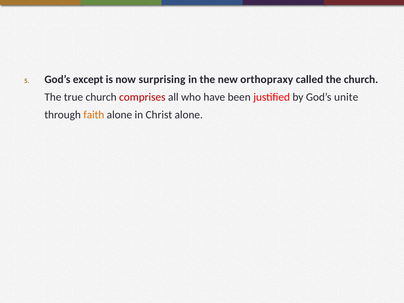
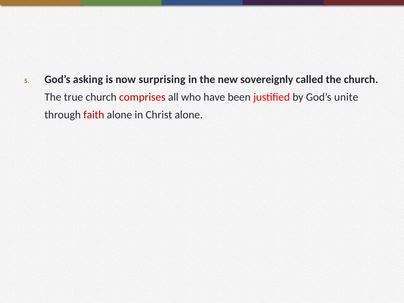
except: except -> asking
orthopraxy: orthopraxy -> sovereignly
faith colour: orange -> red
